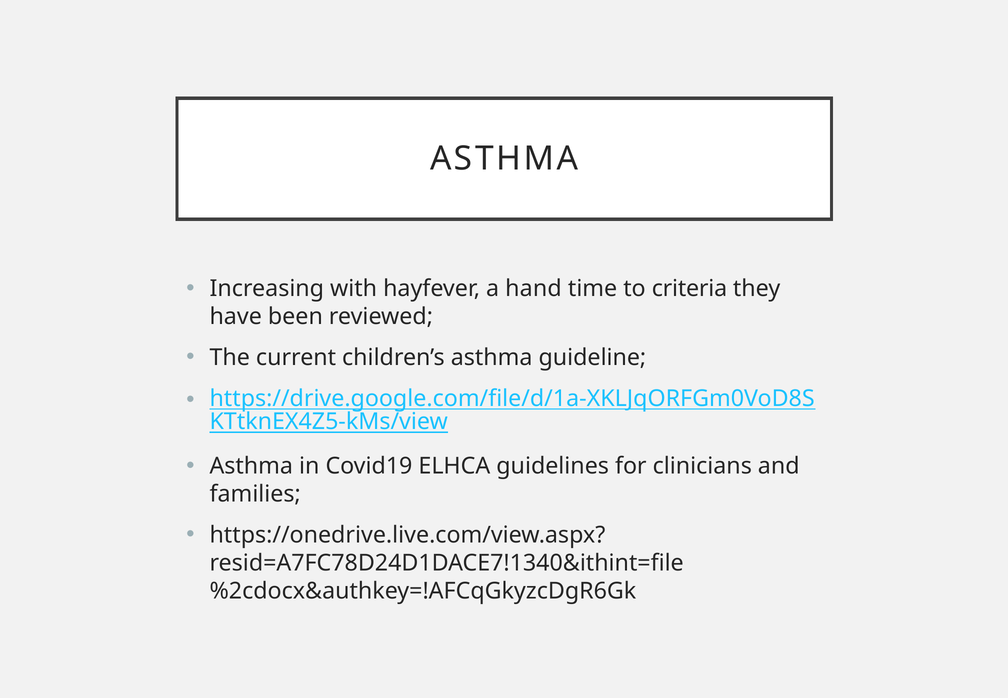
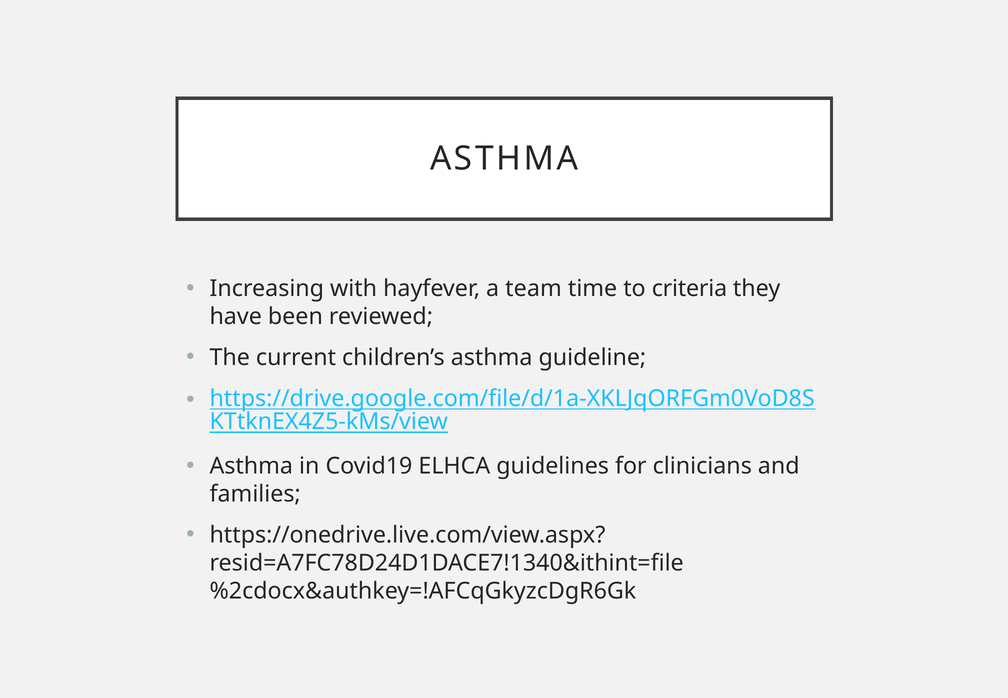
hand: hand -> team
